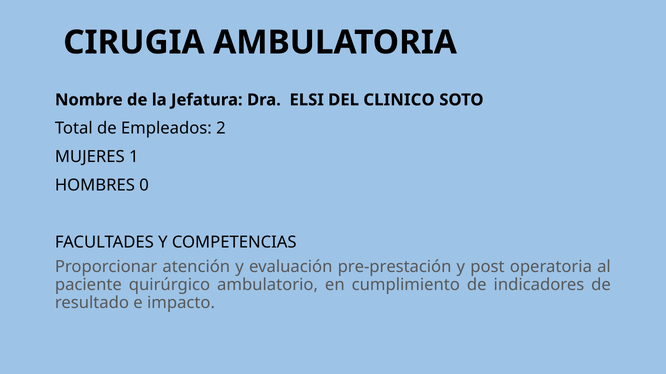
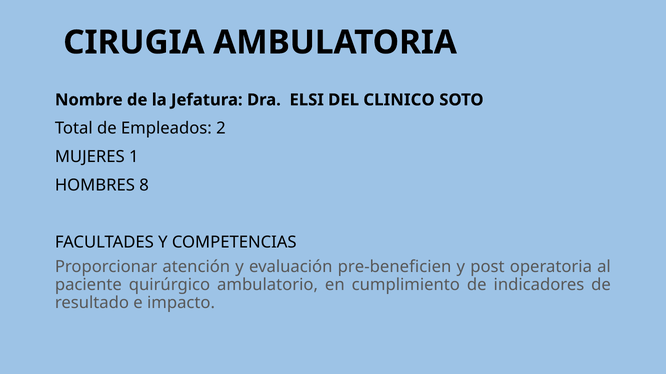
0: 0 -> 8
pre-prestación: pre-prestación -> pre-beneficien
